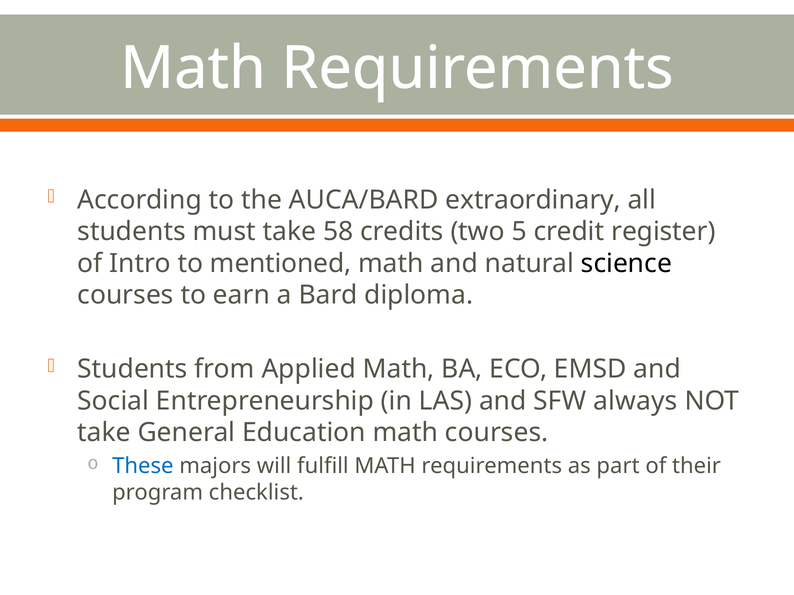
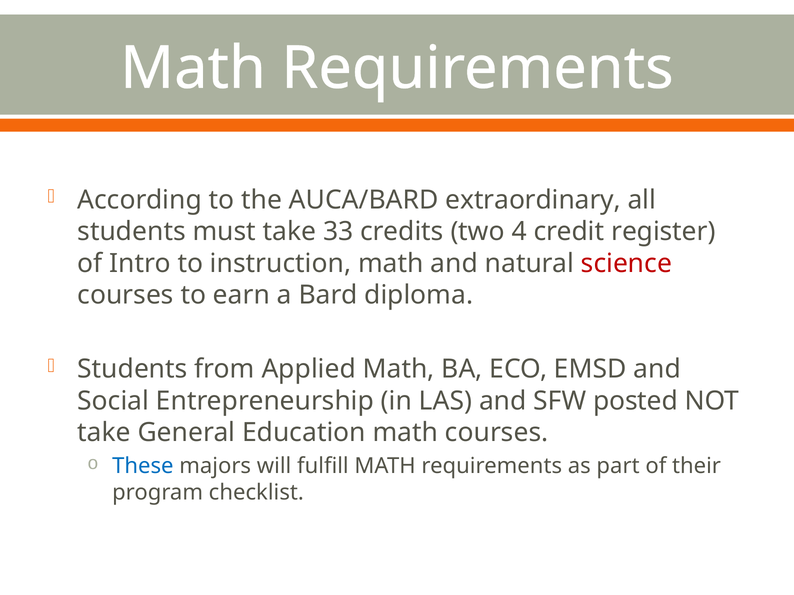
58: 58 -> 33
5: 5 -> 4
mentioned: mentioned -> instruction
science colour: black -> red
always: always -> posted
